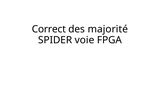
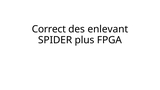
majorité: majorité -> enlevant
voie: voie -> plus
